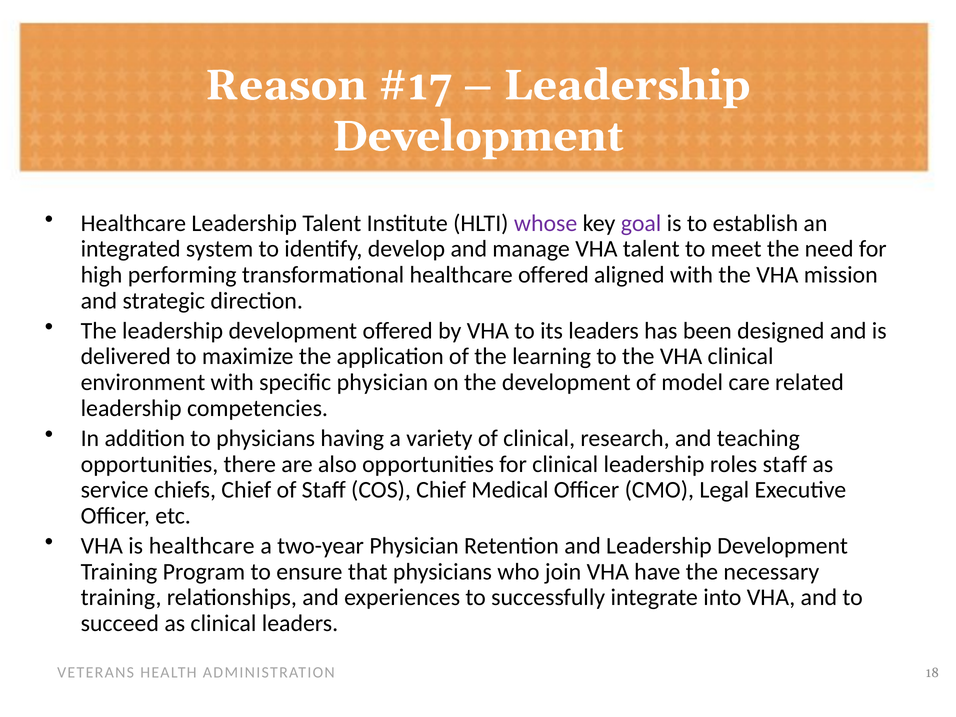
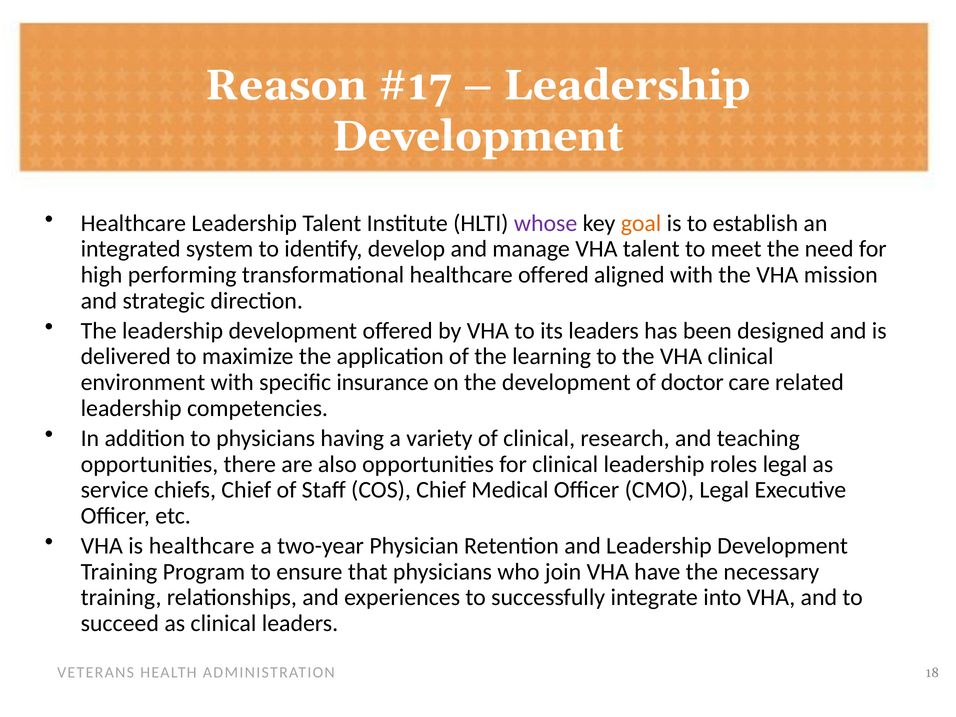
goal colour: purple -> orange
specific physician: physician -> insurance
model: model -> doctor
roles staff: staff -> legal
